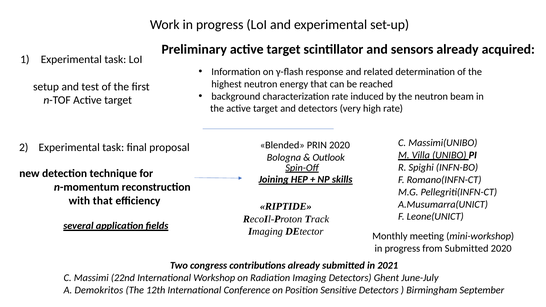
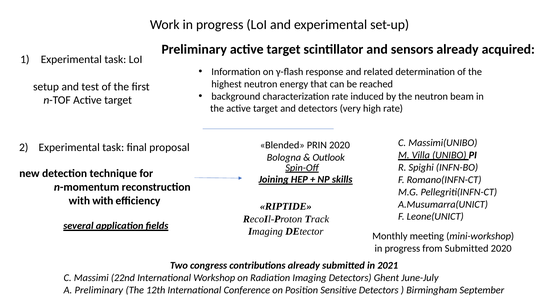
with that: that -> with
A Demokritos: Demokritos -> Preliminary
